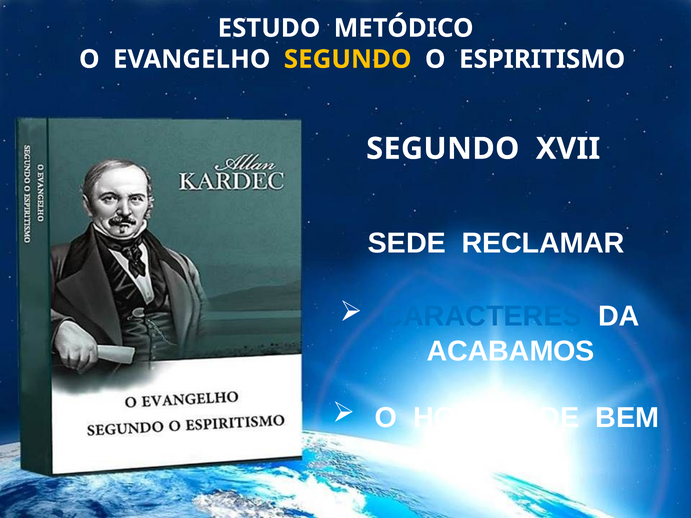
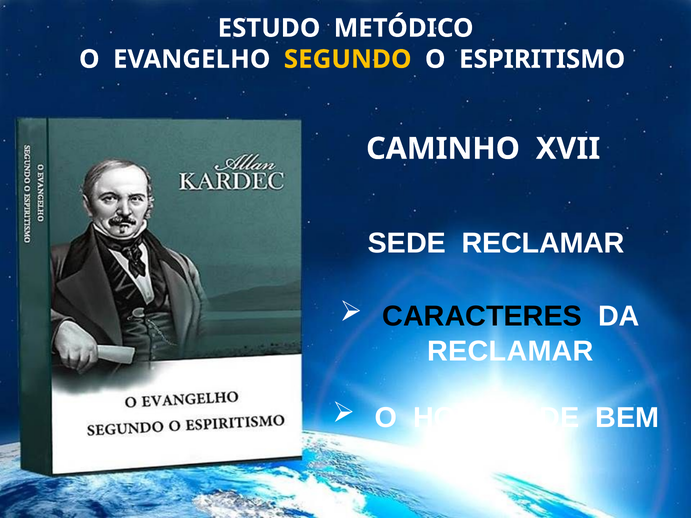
SEGUNDO at (443, 149): SEGUNDO -> CAMINHO
CARACTERES colour: blue -> black
ACABAMOS at (511, 351): ACABAMOS -> RECLAMAR
